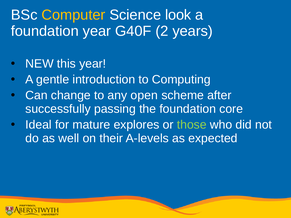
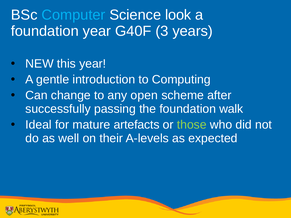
Computer colour: yellow -> light blue
2: 2 -> 3
core: core -> walk
explores: explores -> artefacts
